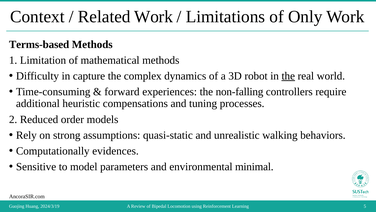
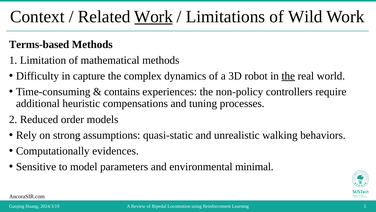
Work at (154, 17) underline: none -> present
Only: Only -> Wild
forward: forward -> contains
non-falling: non-falling -> non-policy
